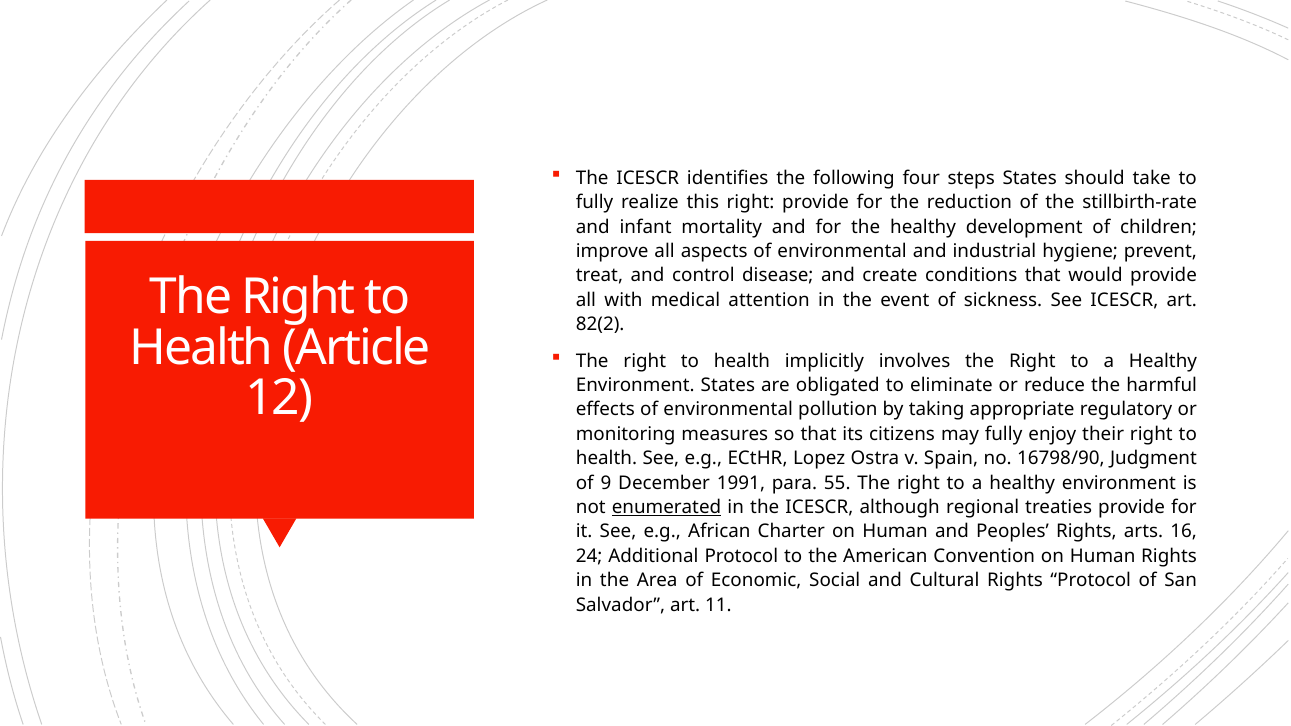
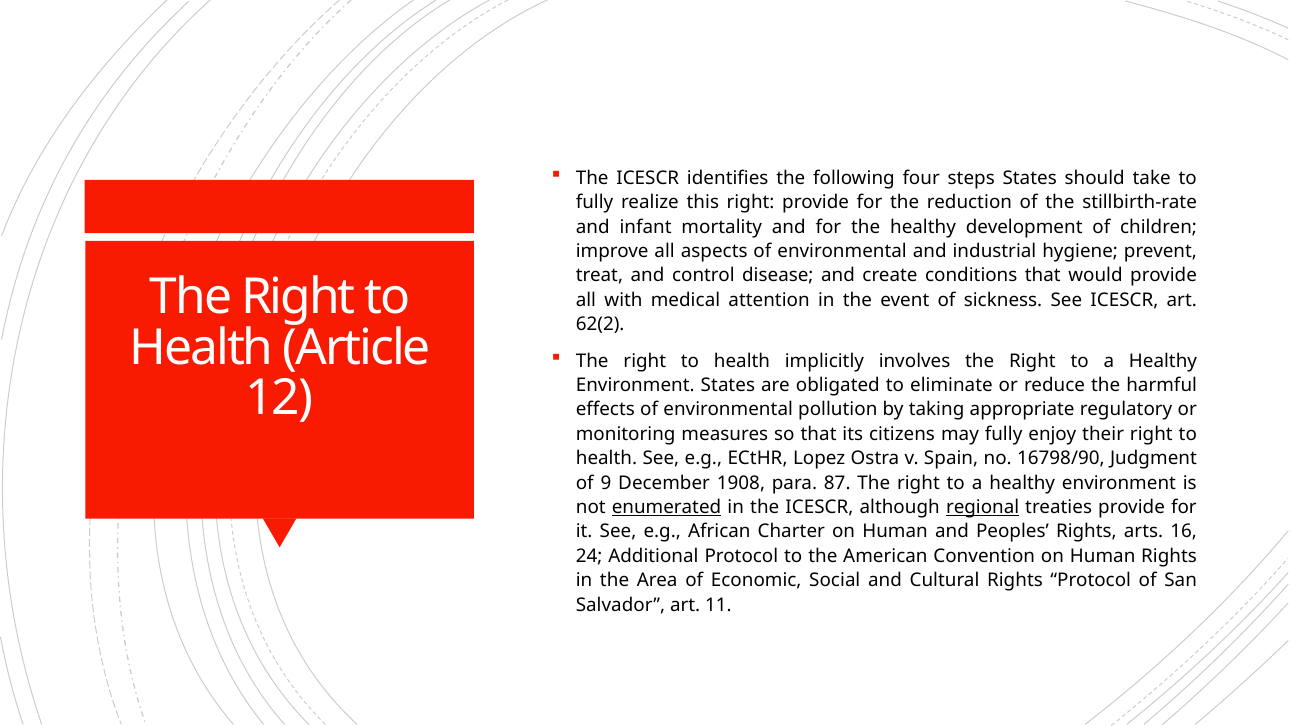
82(2: 82(2 -> 62(2
1991: 1991 -> 1908
55: 55 -> 87
regional underline: none -> present
